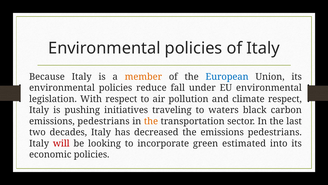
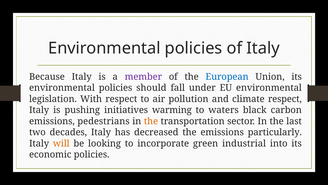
member colour: orange -> purple
reduce: reduce -> should
traveling: traveling -> warming
the emissions pedestrians: pedestrians -> particularly
will colour: red -> orange
estimated: estimated -> industrial
